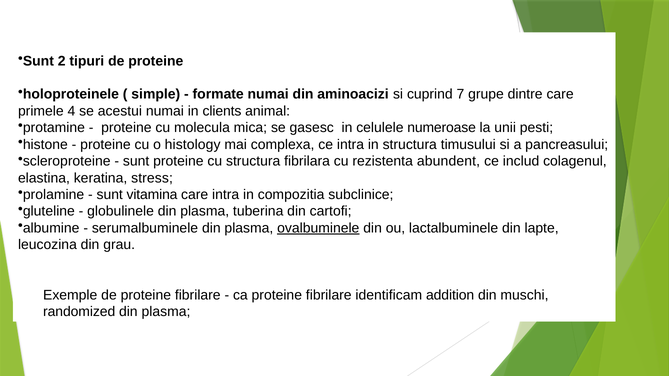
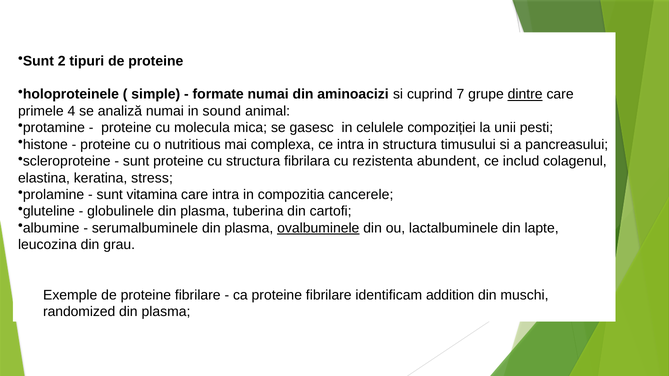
dintre underline: none -> present
acestui: acestui -> analiză
clients: clients -> sound
numeroase: numeroase -> compoziției
histology: histology -> nutritious
subclinice: subclinice -> cancerele
